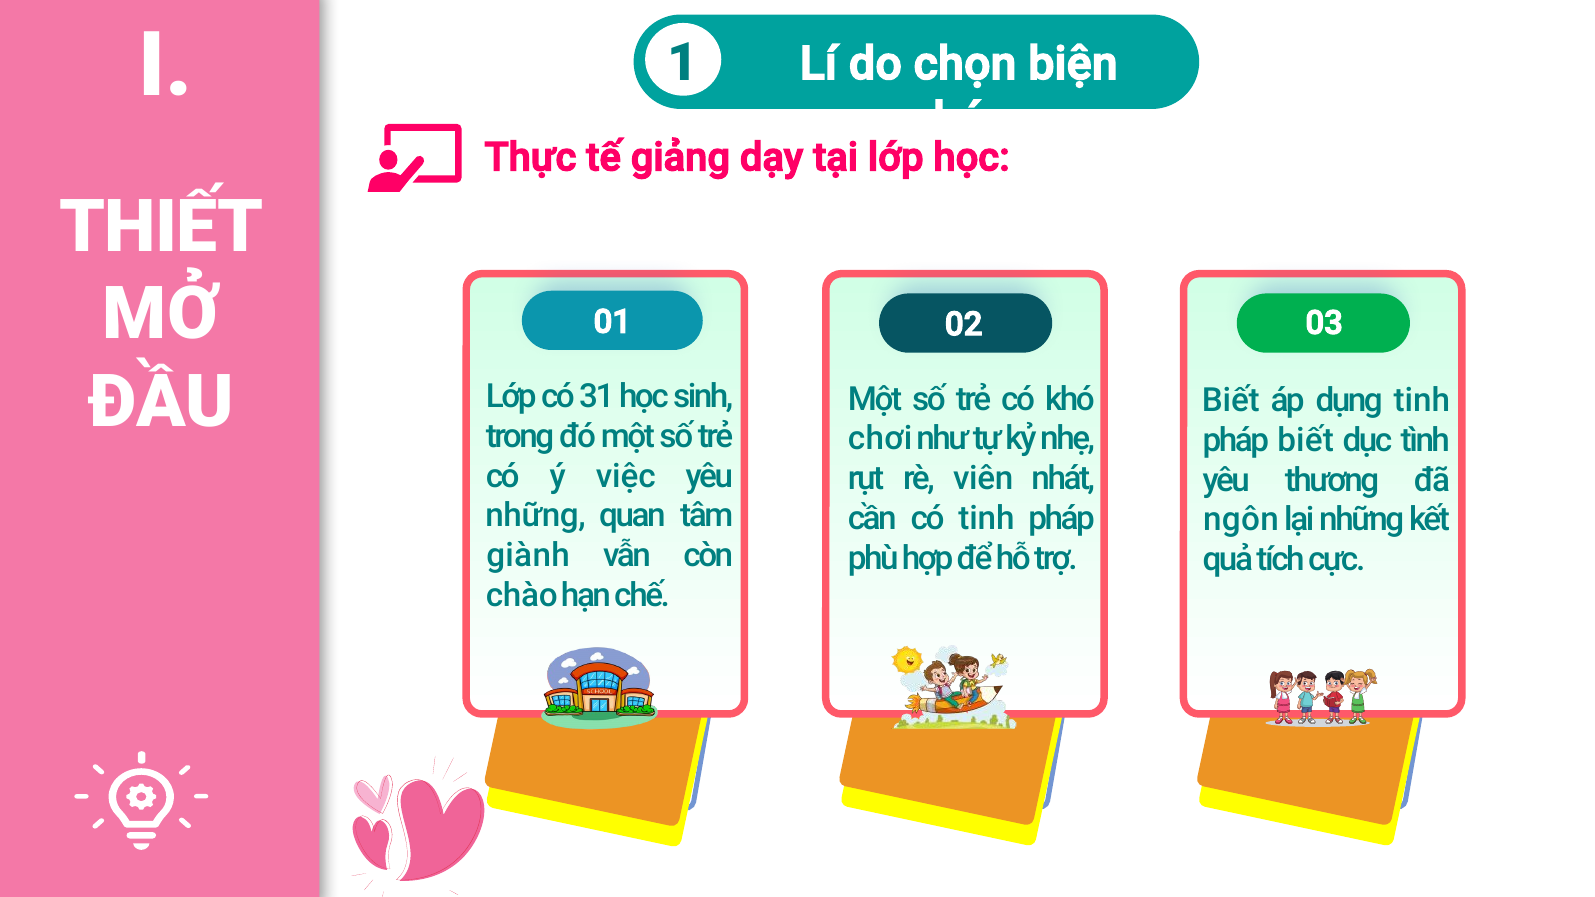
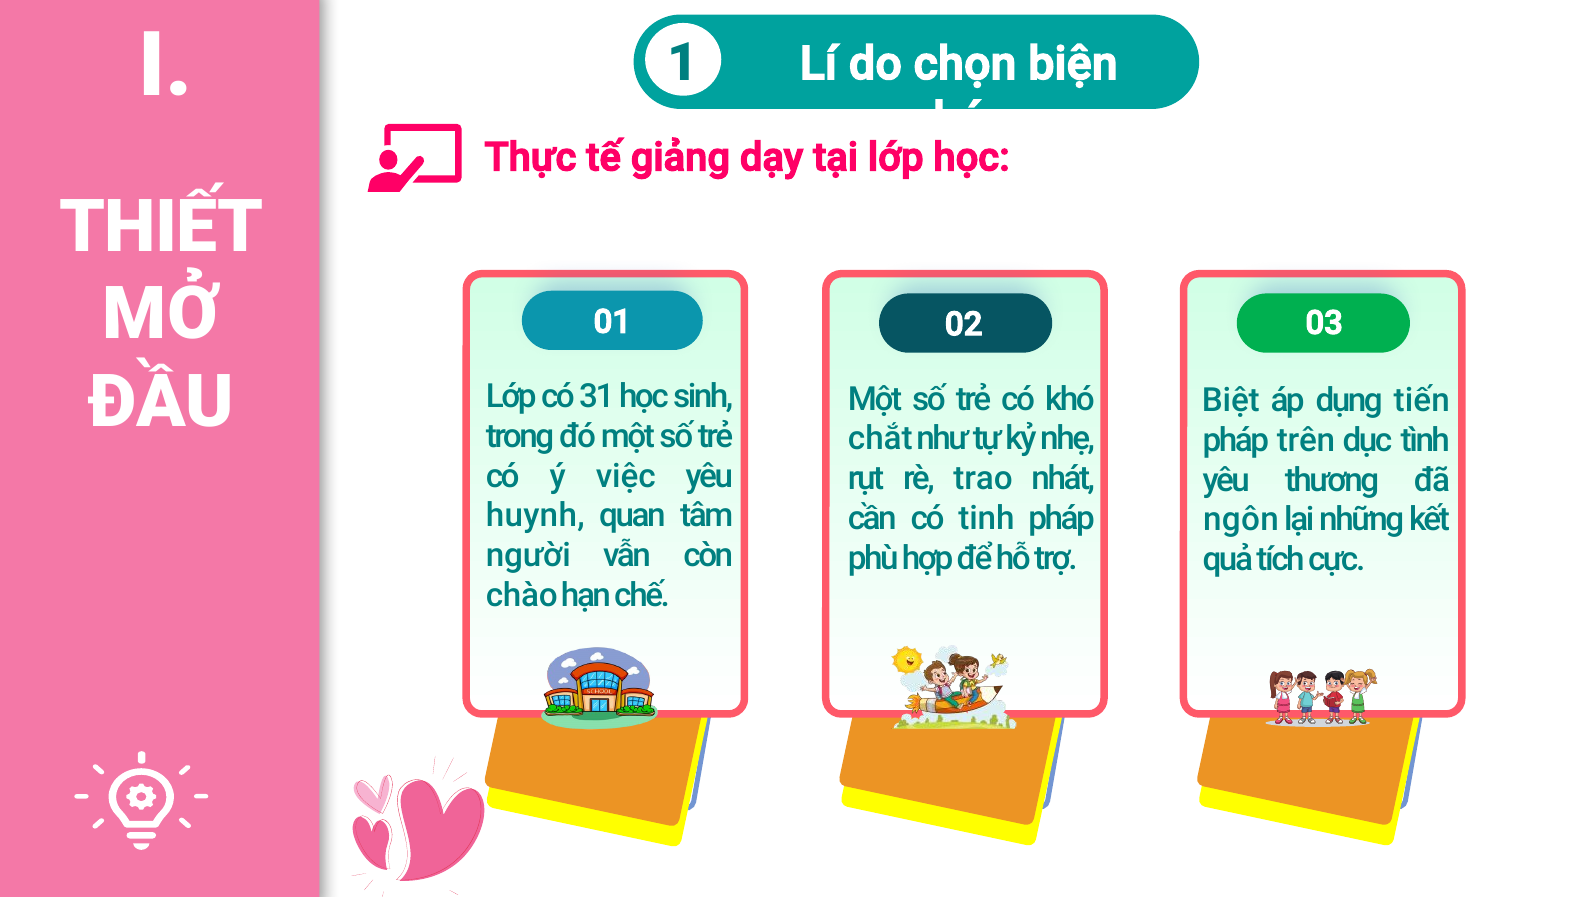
Biết at (1231, 400): Biết -> Biệt
dụng tinh: tinh -> tiến
chơi: chơi -> chắt
pháp biết: biết -> trên
viên: viên -> trao
những at (536, 516): những -> huynh
giành: giành -> người
